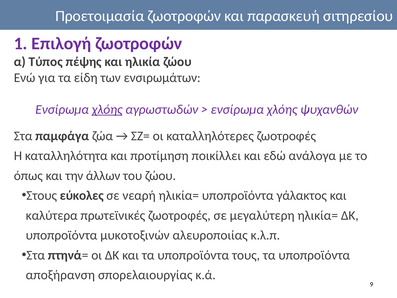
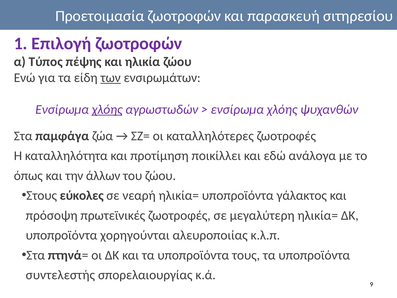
των underline: none -> present
καλύτερα: καλύτερα -> πρόσοψη
μυκοτοξινών: μυκοτοξινών -> χορηγούνται
αποξήρανση: αποξήρανση -> συντελεστής
